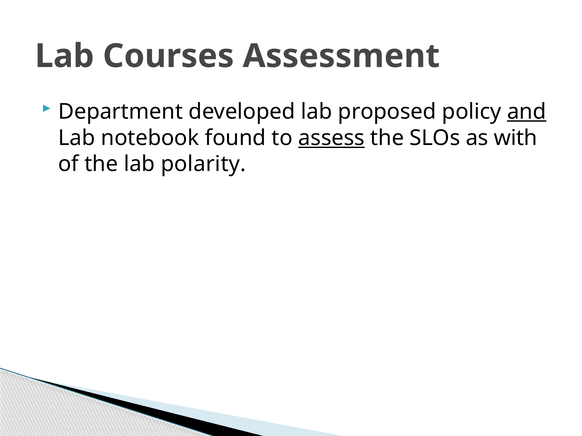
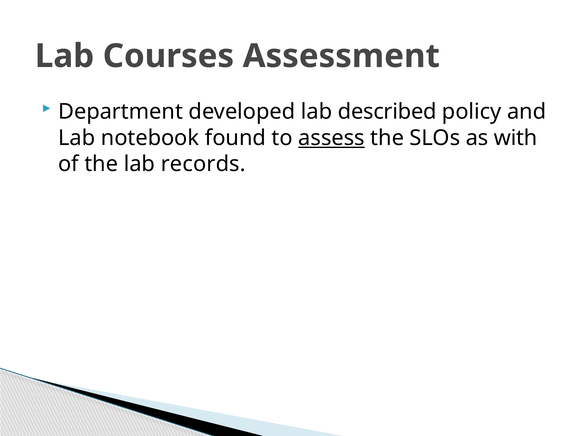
proposed: proposed -> described
and underline: present -> none
polarity: polarity -> records
